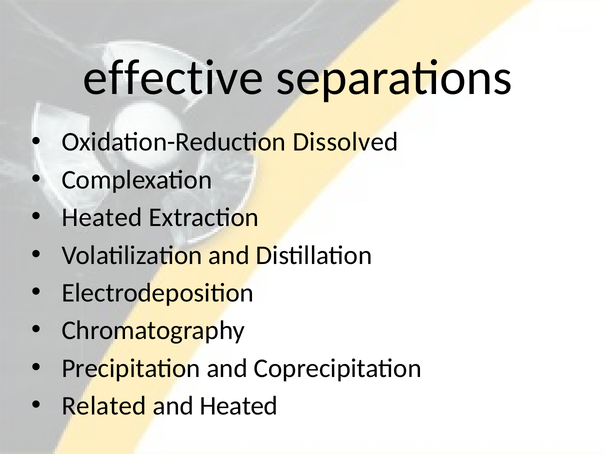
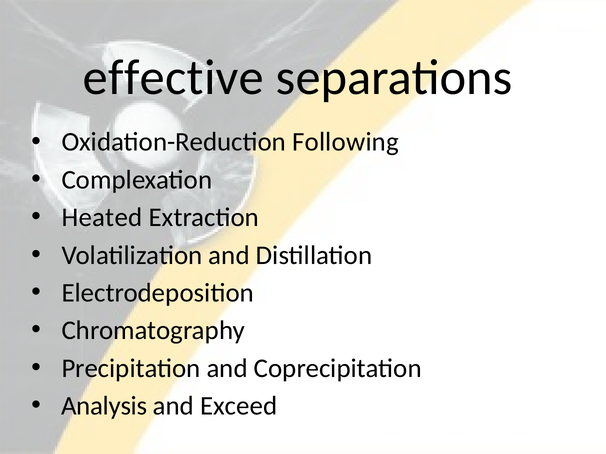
Dissolved: Dissolved -> Following
Related: Related -> Analysis
and Heated: Heated -> Exceed
